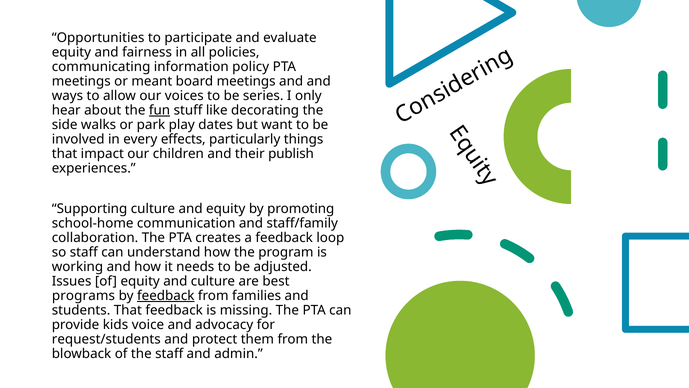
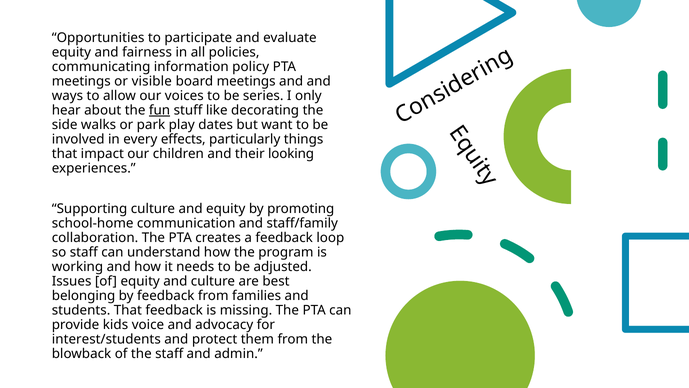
meant: meant -> visible
publish: publish -> looking
programs: programs -> belonging
feedback at (166, 295) underline: present -> none
request/students: request/students -> interest/students
